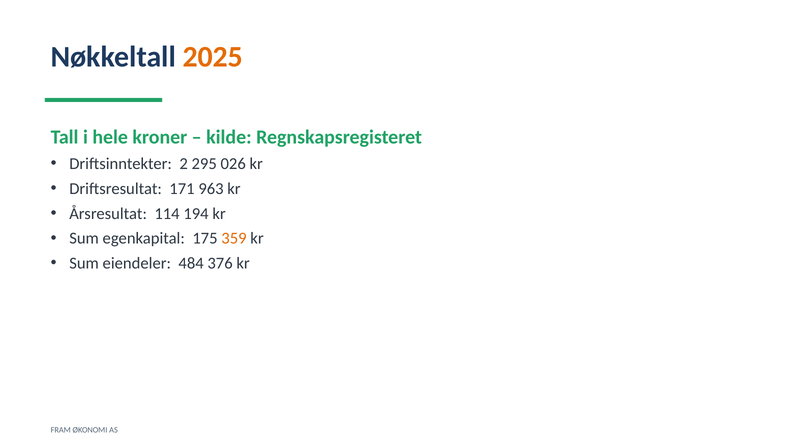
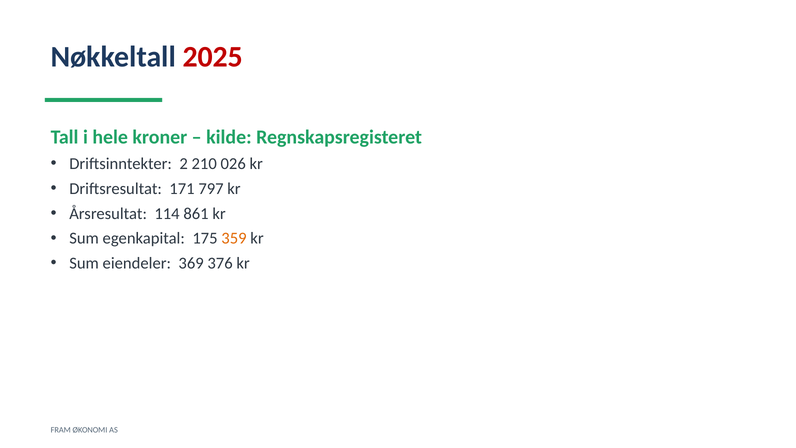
2025 colour: orange -> red
295: 295 -> 210
963: 963 -> 797
194: 194 -> 861
484: 484 -> 369
